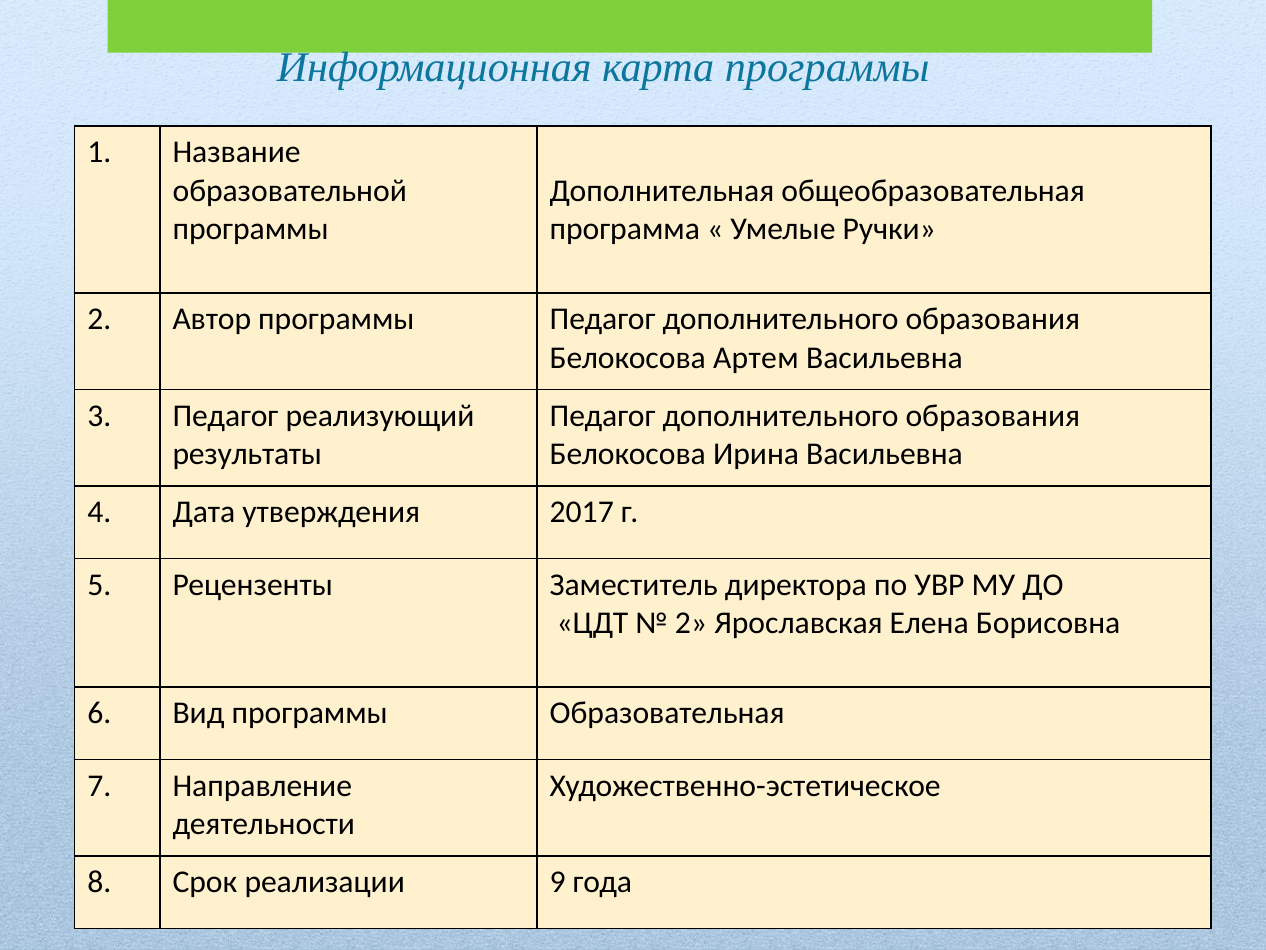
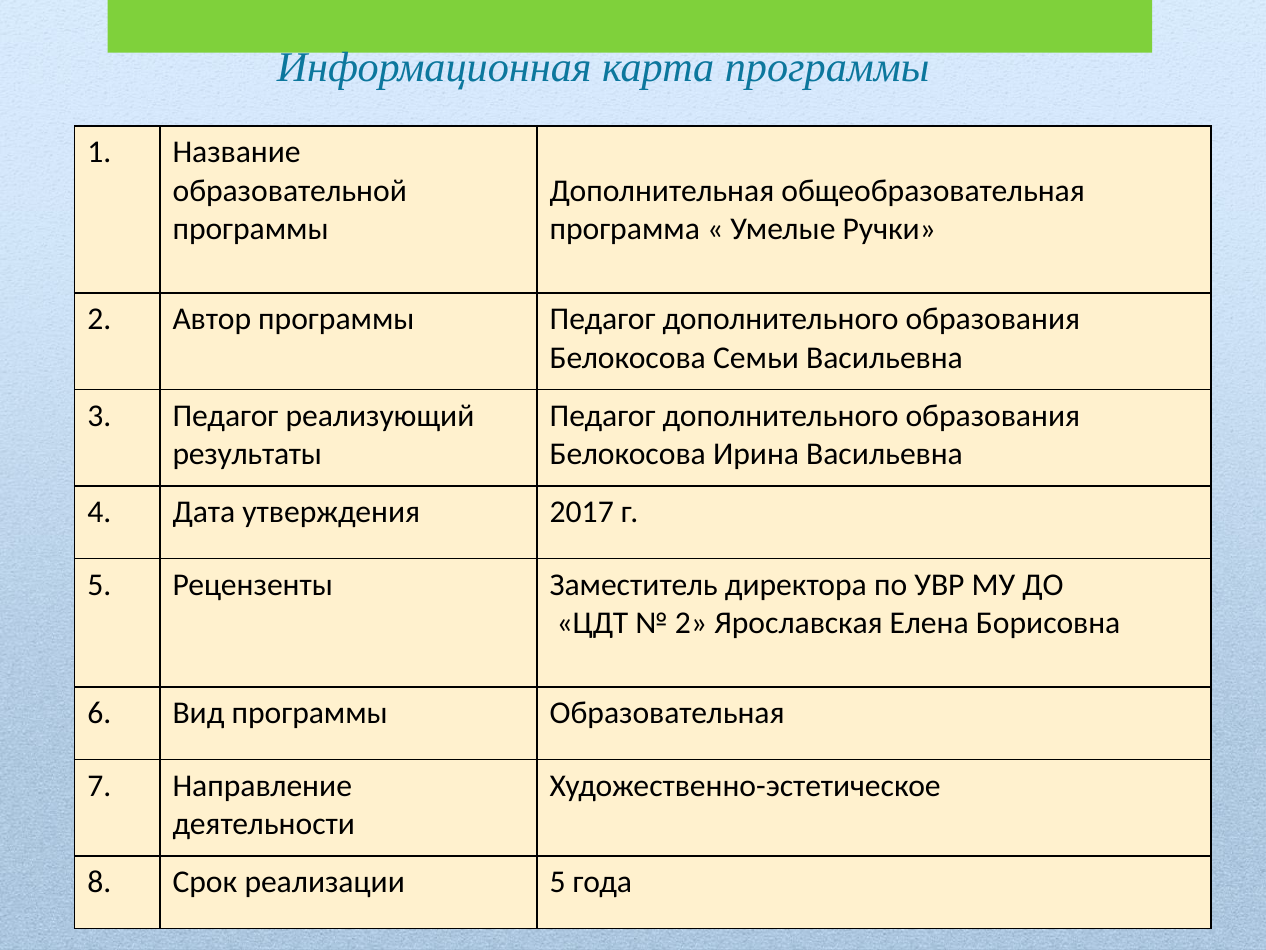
Артем: Артем -> Семьи
реализации 9: 9 -> 5
